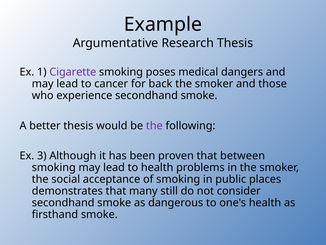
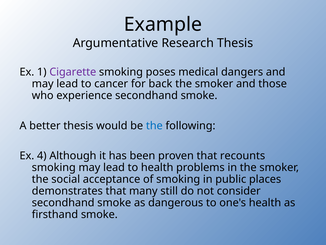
the at (154, 125) colour: purple -> blue
3: 3 -> 4
between: between -> recounts
